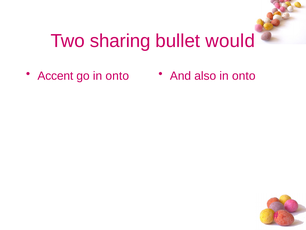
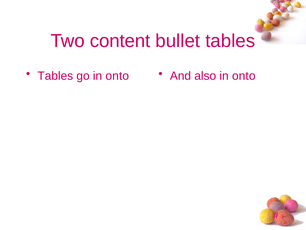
sharing: sharing -> content
bullet would: would -> tables
Accent at (55, 76): Accent -> Tables
